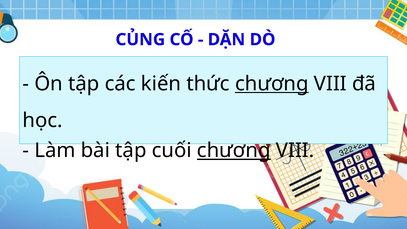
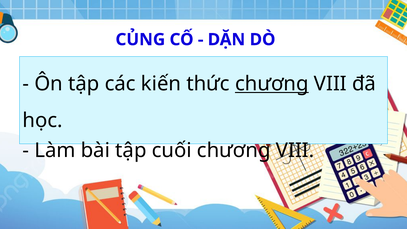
chương at (234, 150) underline: present -> none
